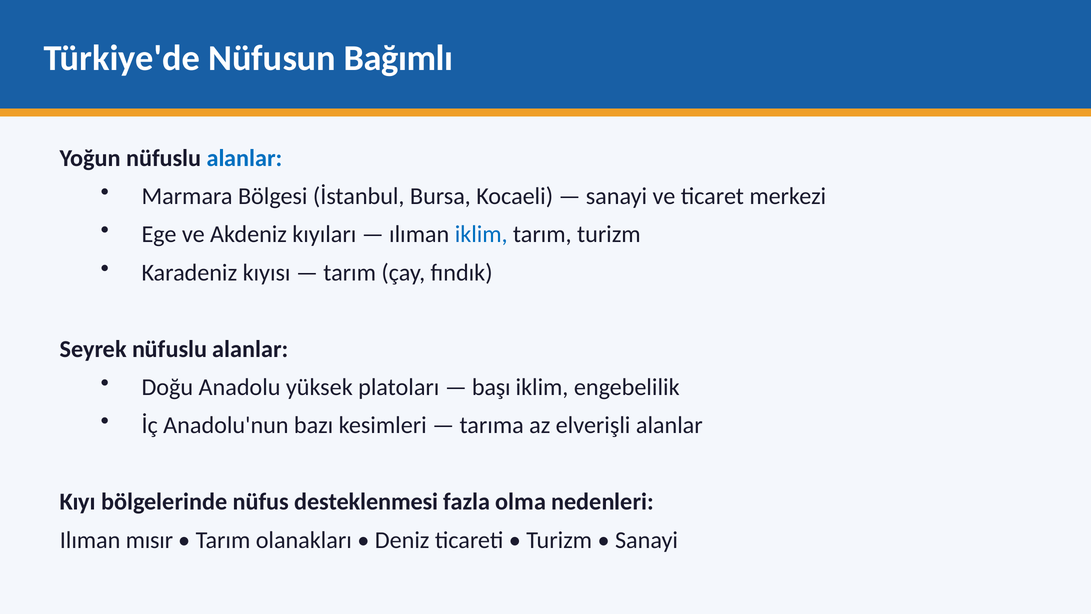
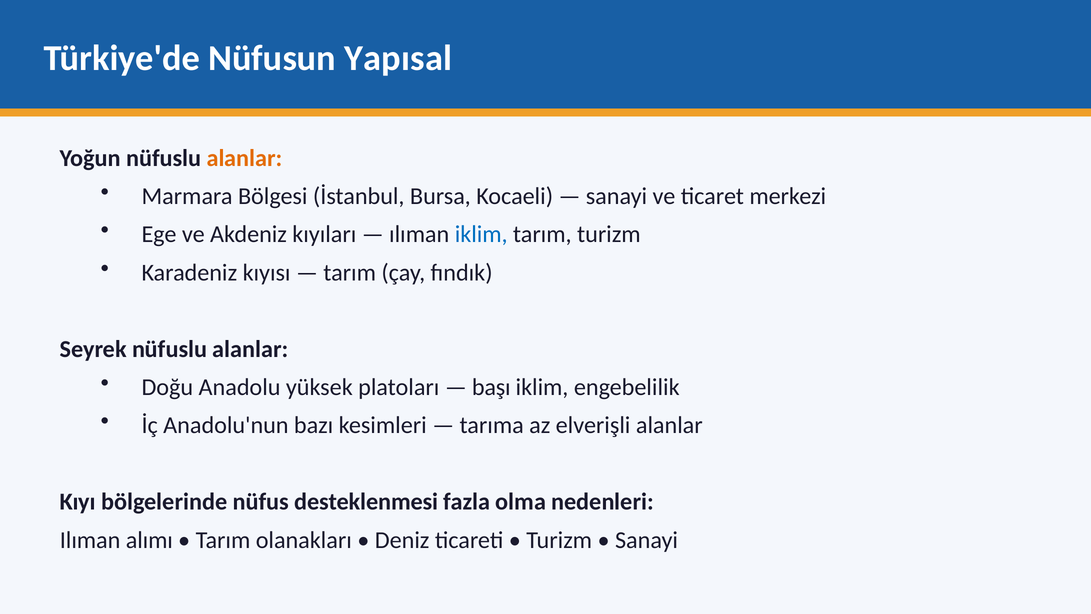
Bağımlı: Bağımlı -> Yapısal
alanlar at (245, 158) colour: blue -> orange
mısır: mısır -> alımı
